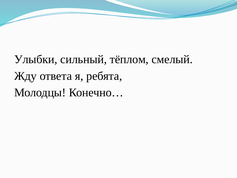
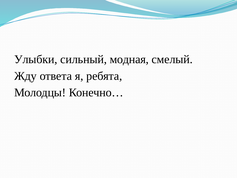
тёплом: тёплом -> модная
